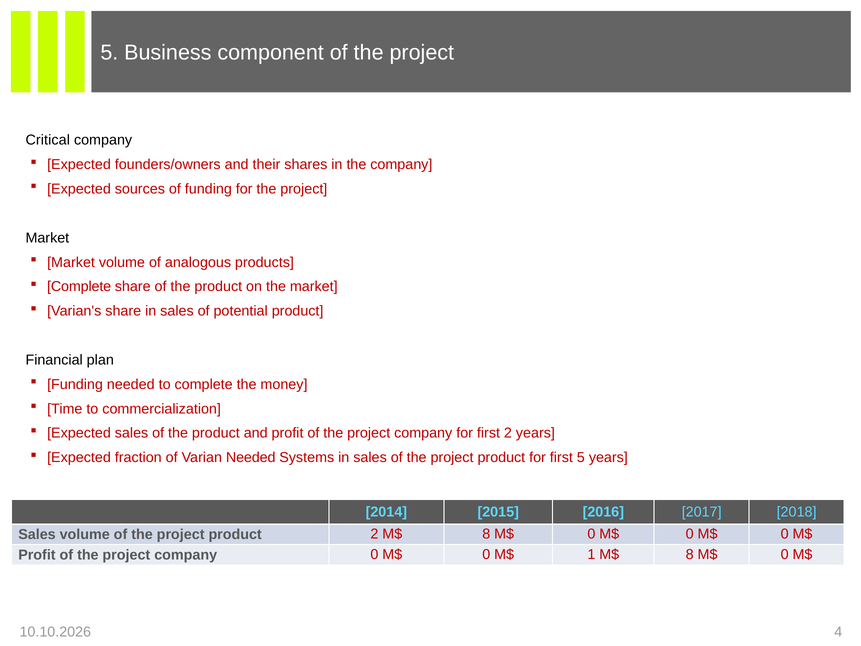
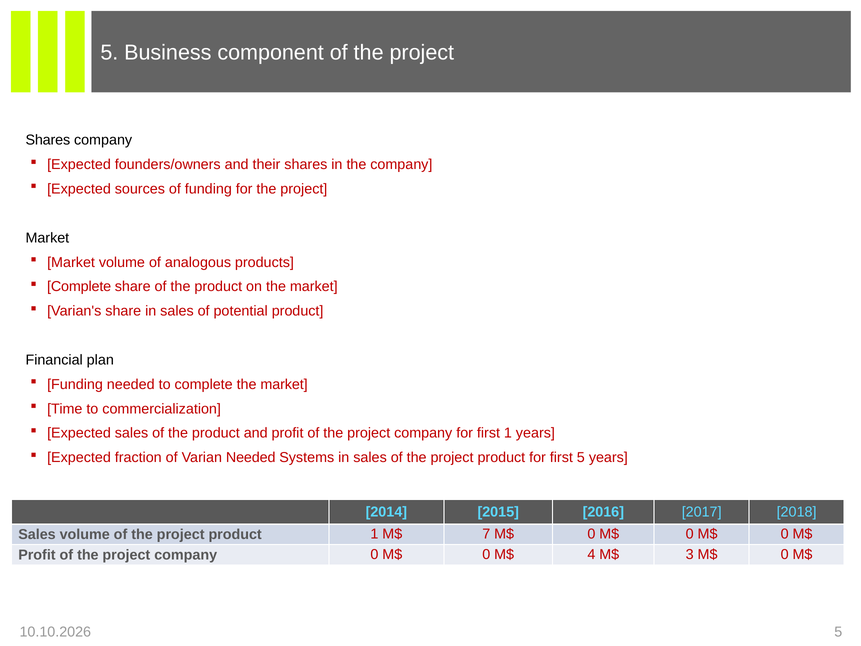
Critical at (48, 140): Critical -> Shares
complete the money: money -> market
first 2: 2 -> 1
product 2: 2 -> 1
8 at (486, 534): 8 -> 7
1: 1 -> 4
8 at (690, 554): 8 -> 3
4 at (838, 632): 4 -> 5
